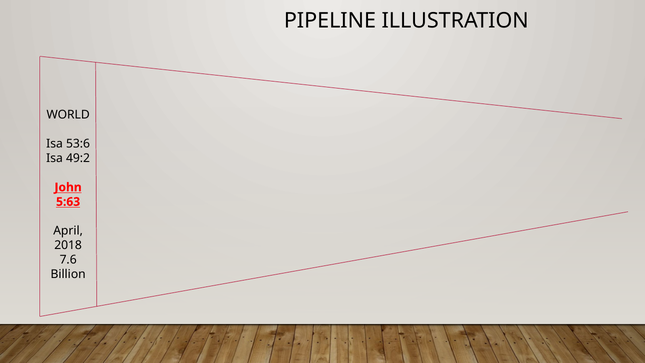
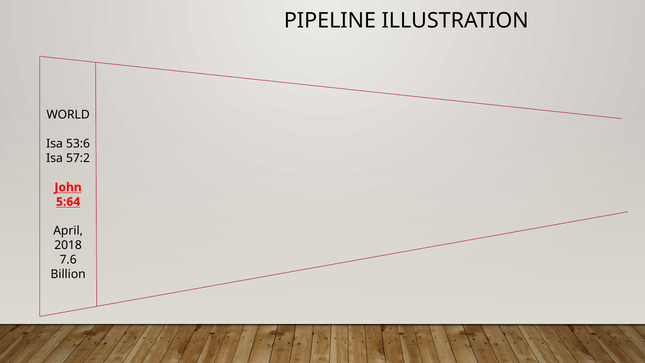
49:2: 49:2 -> 57:2
5:63: 5:63 -> 5:64
